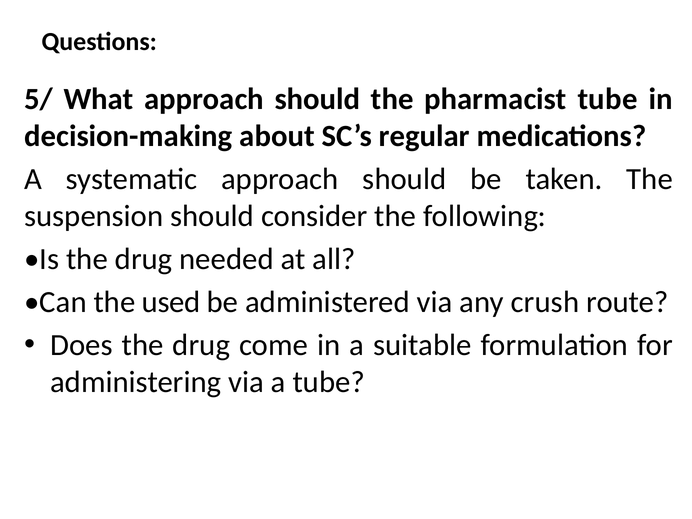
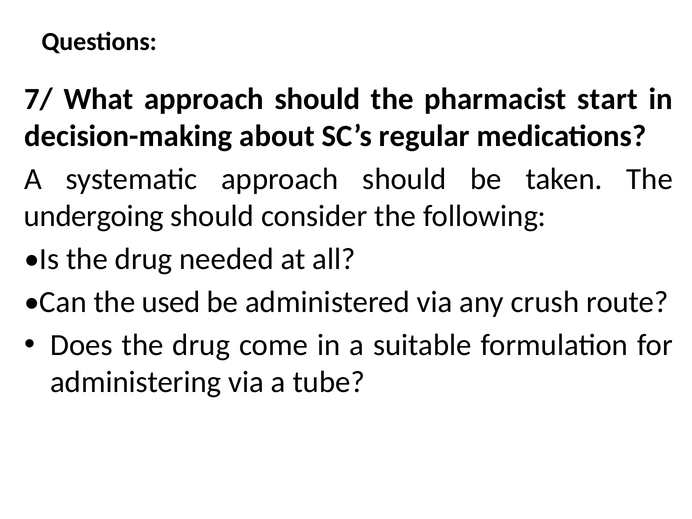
5/: 5/ -> 7/
pharmacist tube: tube -> start
suspension: suspension -> undergoing
